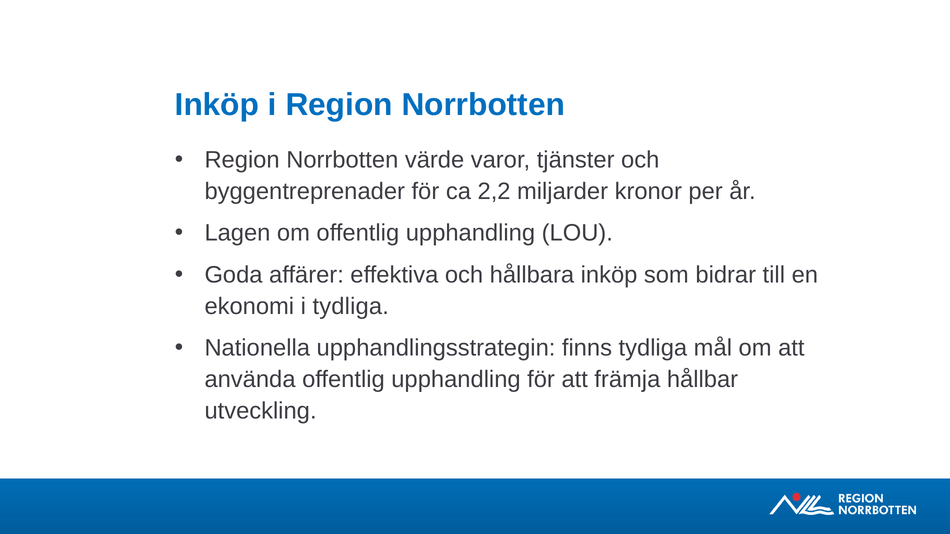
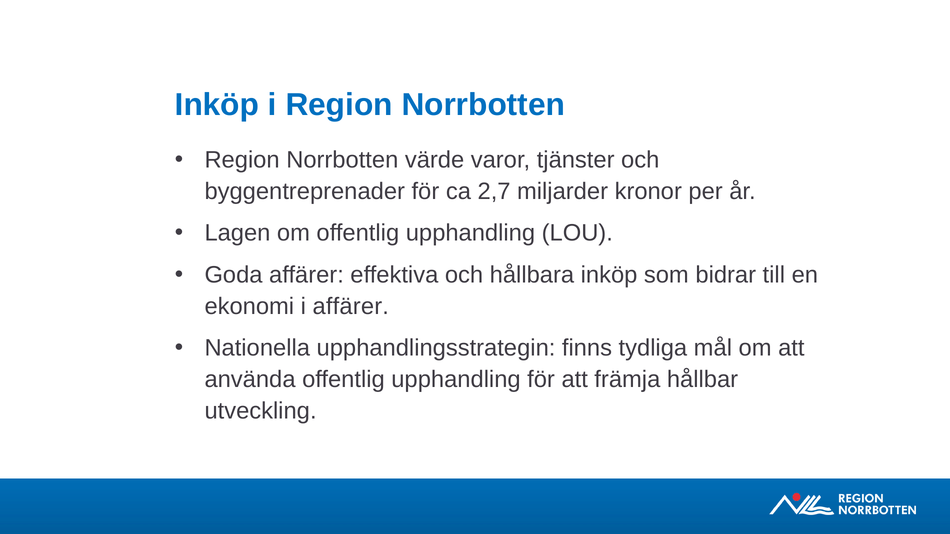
2,2: 2,2 -> 2,7
i tydliga: tydliga -> affärer
